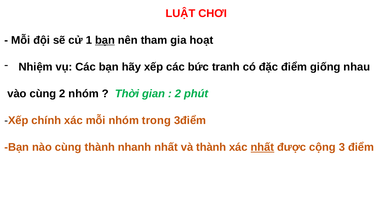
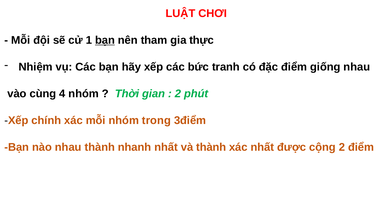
hoạt: hoạt -> thực
cùng 2: 2 -> 4
nào cùng: cùng -> nhau
nhất at (262, 147) underline: present -> none
cộng 3: 3 -> 2
